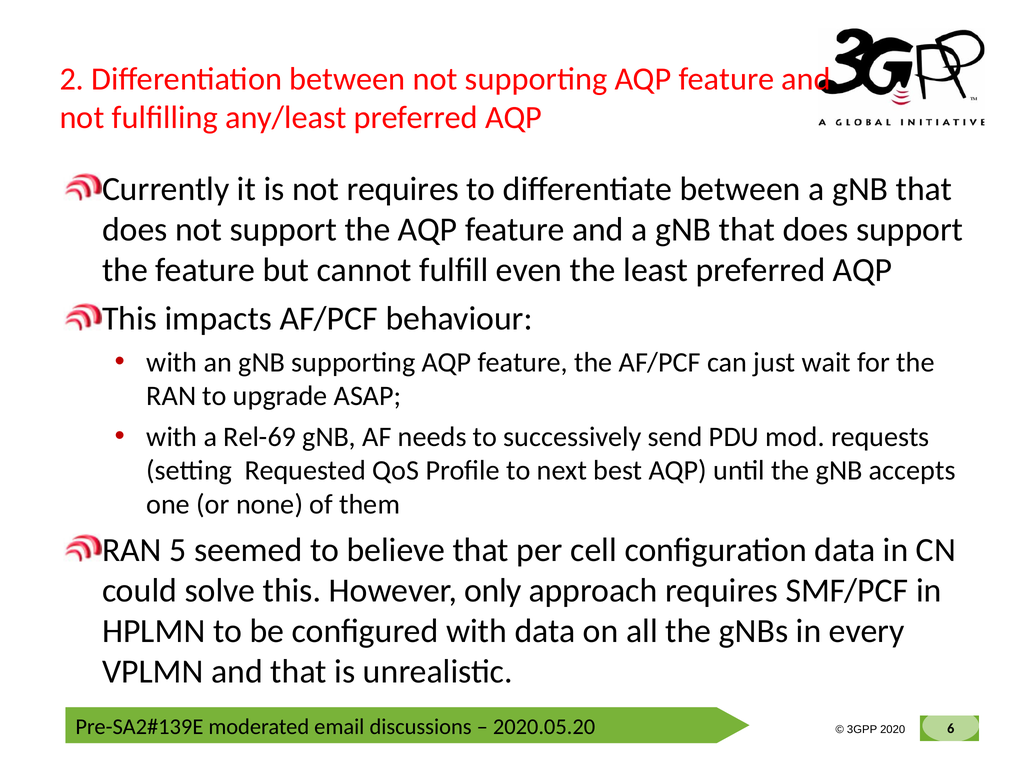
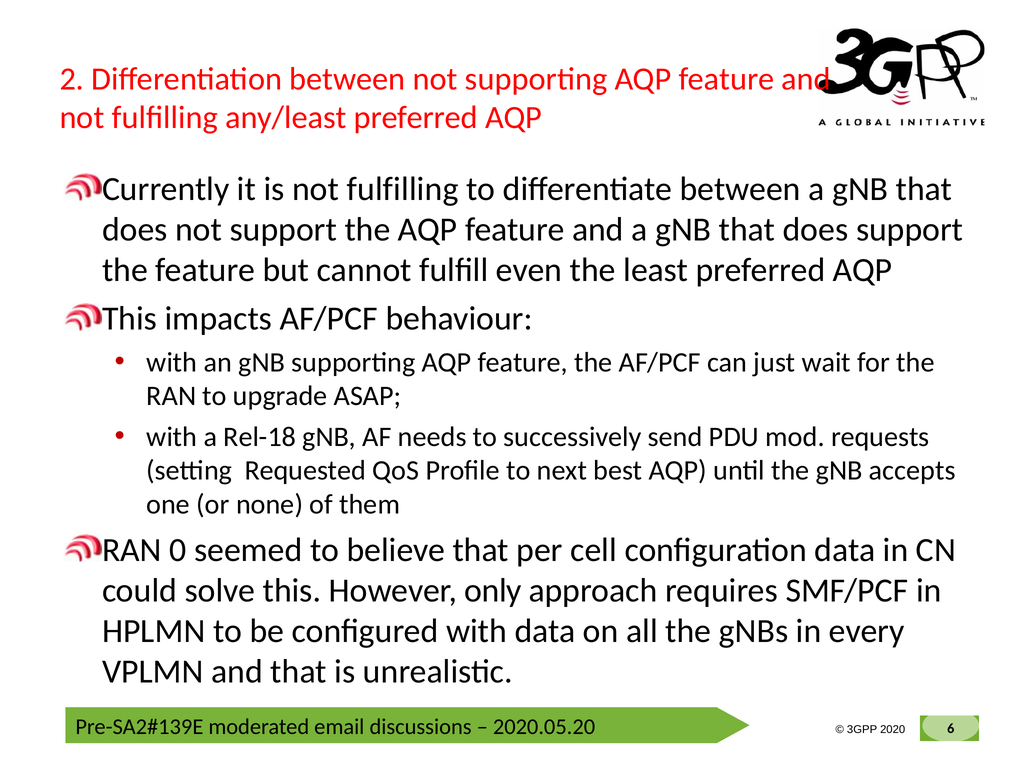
is not requires: requires -> fulfilling
Rel-69: Rel-69 -> Rel-18
5: 5 -> 0
